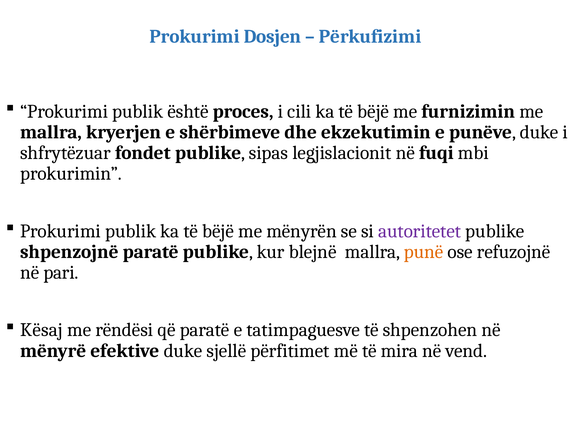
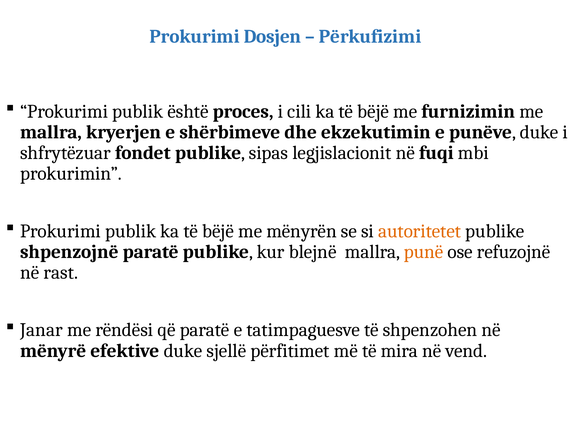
autoritetet colour: purple -> orange
pari: pari -> rast
Kësaj: Kësaj -> Janar
